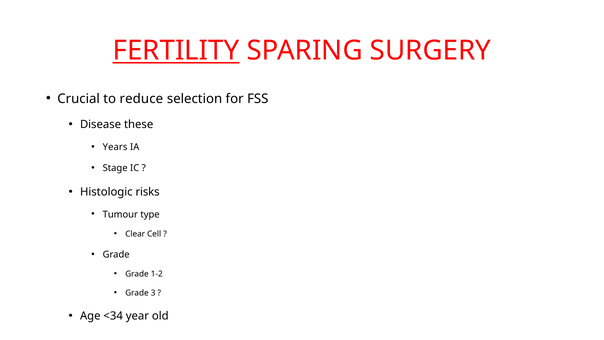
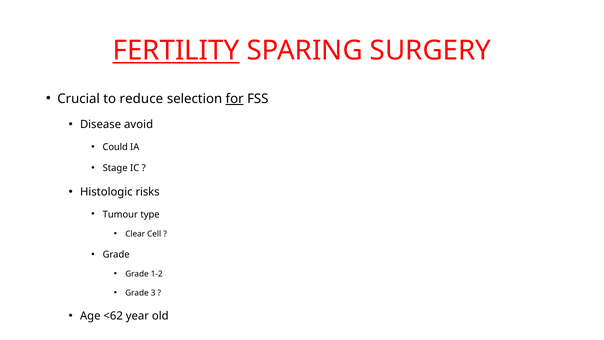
for underline: none -> present
these: these -> avoid
Years: Years -> Could
<34: <34 -> <62
